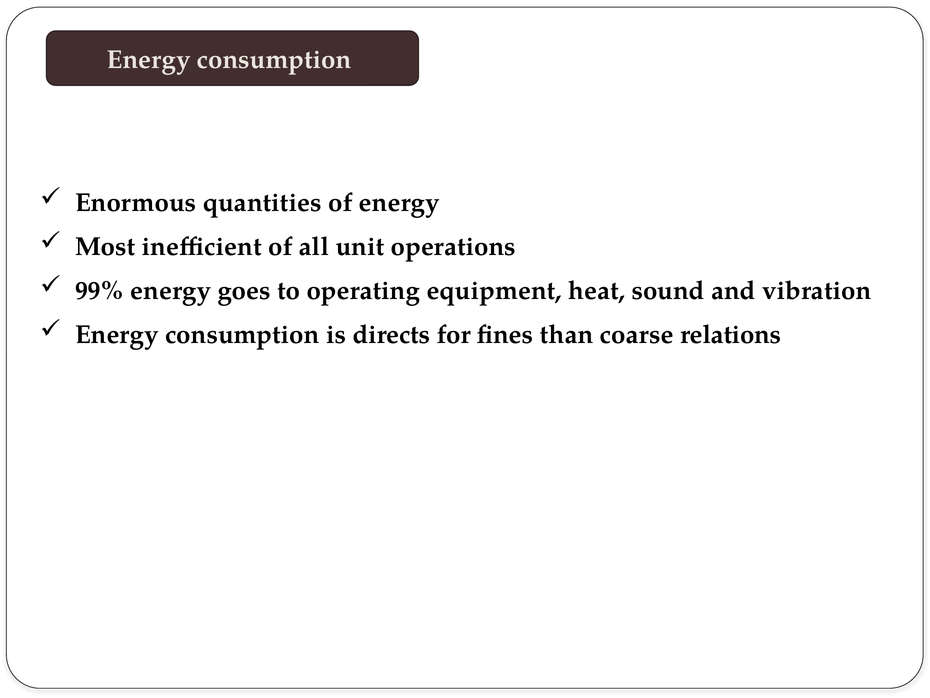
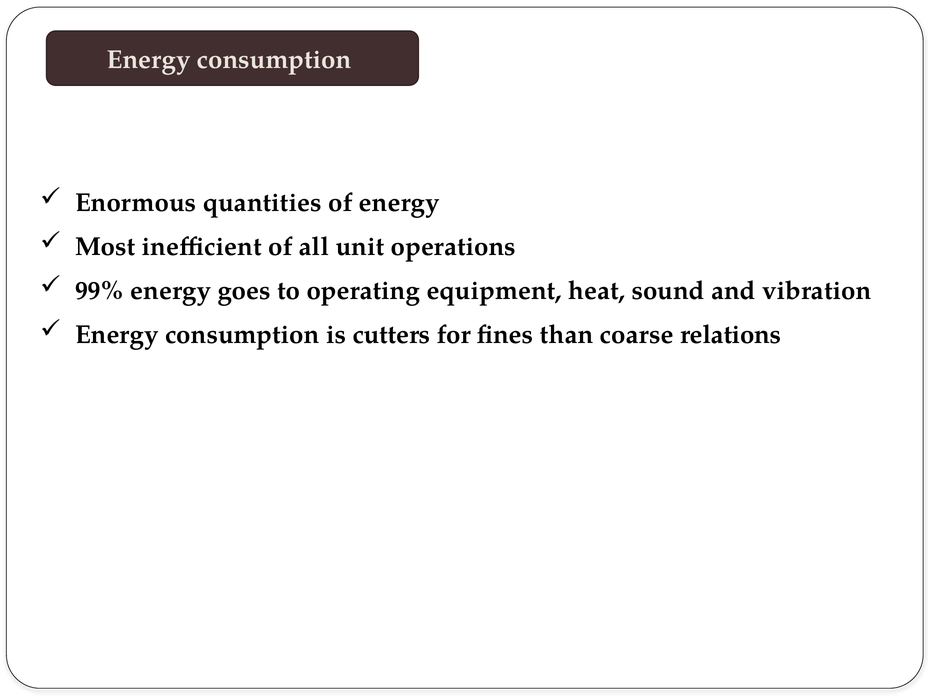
directs: directs -> cutters
